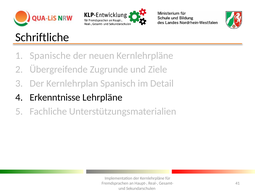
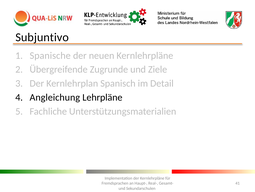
Schriftliche: Schriftliche -> Subjuntivo
Erkenntnisse: Erkenntnisse -> Angleichung
